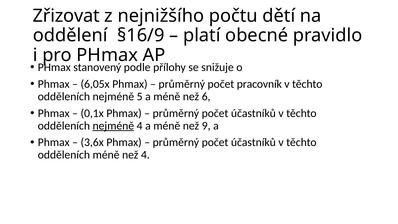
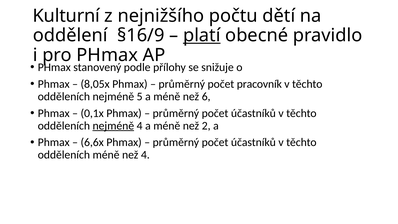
Zřizovat: Zřizovat -> Kulturní
platí underline: none -> present
6,05x: 6,05x -> 8,05x
9: 9 -> 2
3,6x: 3,6x -> 6,6x
